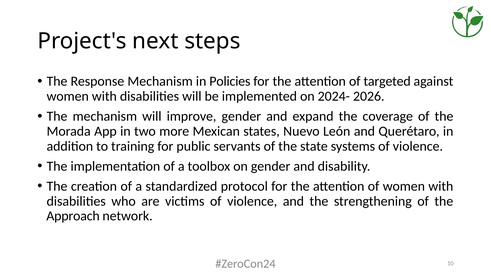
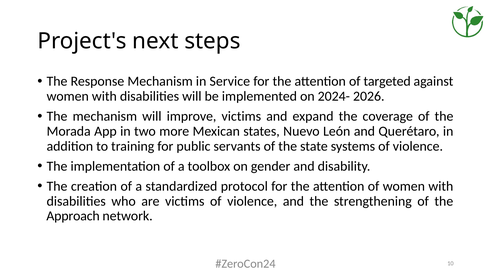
Policies: Policies -> Service
improve gender: gender -> victims
